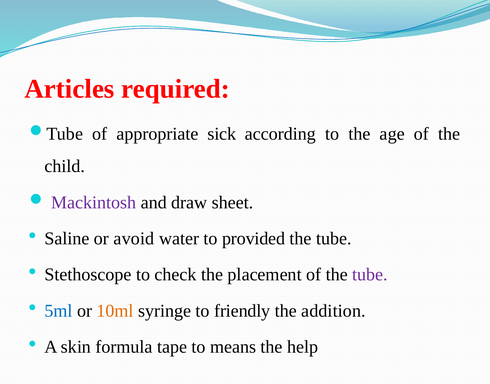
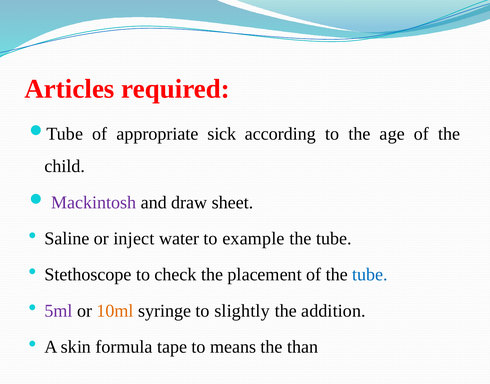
avoid: avoid -> inject
provided: provided -> example
tube at (370, 274) colour: purple -> blue
5ml colour: blue -> purple
friendly: friendly -> slightly
help: help -> than
